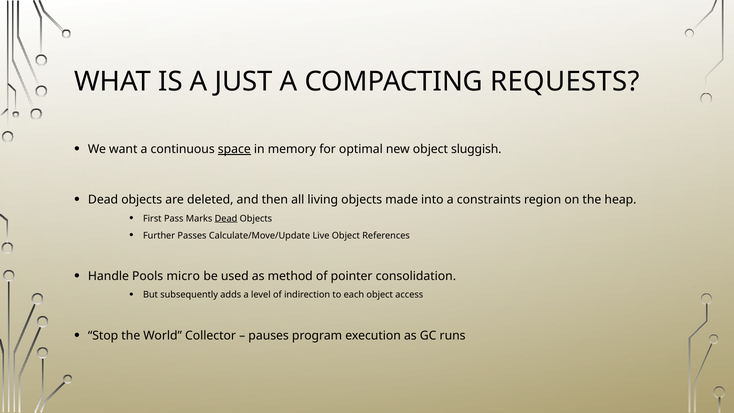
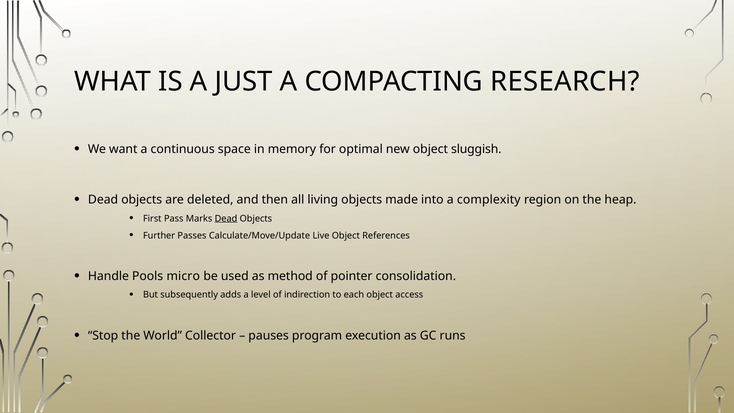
REQUESTS: REQUESTS -> RESEARCH
space underline: present -> none
constraints: constraints -> complexity
